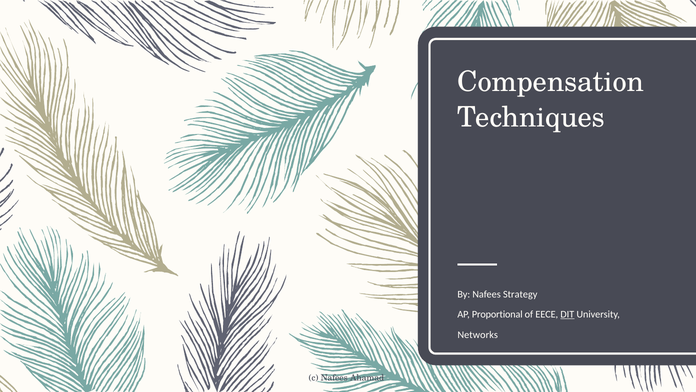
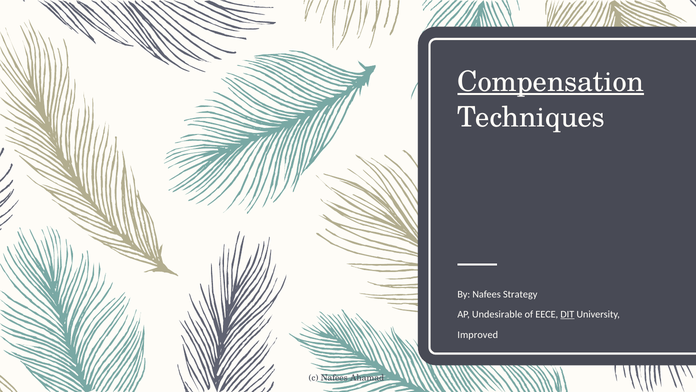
Compensation underline: none -> present
Proportional: Proportional -> Undesirable
Networks: Networks -> Improved
